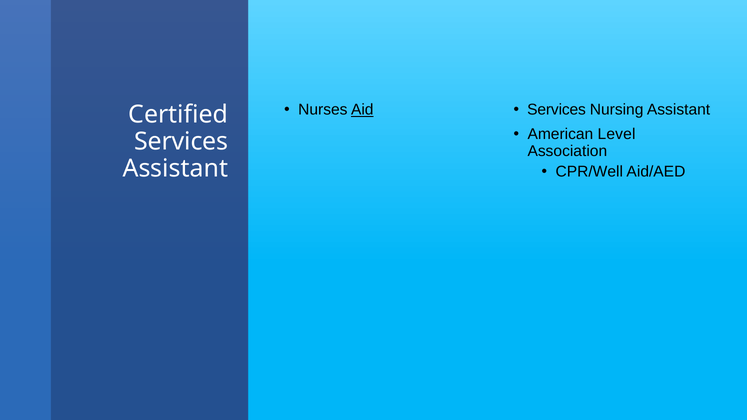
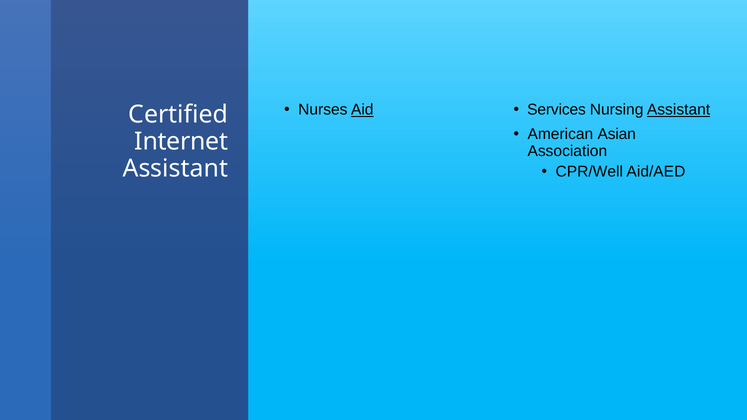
Assistant at (679, 110) underline: none -> present
Level: Level -> Asian
Services at (181, 142): Services -> Internet
